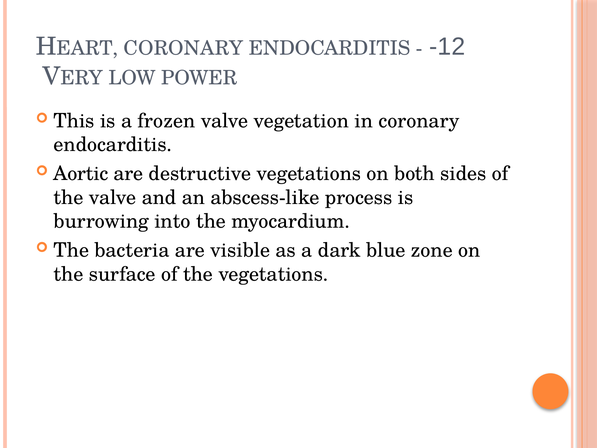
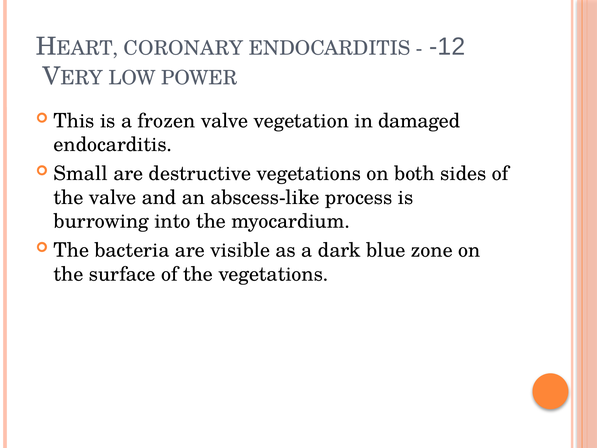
in coronary: coronary -> damaged
Aortic: Aortic -> Small
